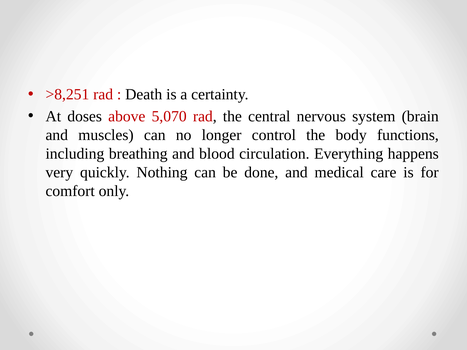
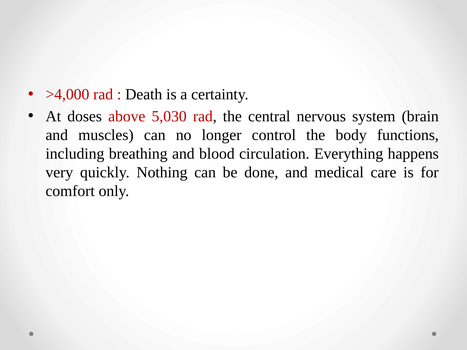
>8,251: >8,251 -> >4,000
5,070: 5,070 -> 5,030
